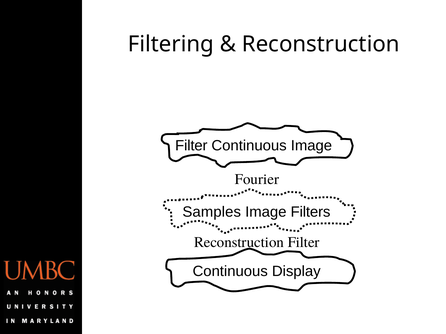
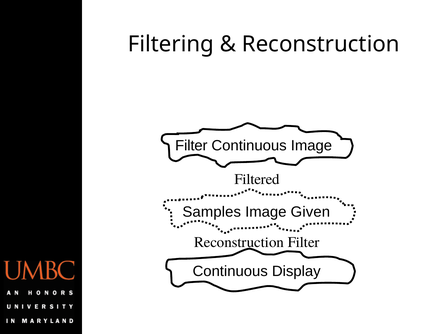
Fourier: Fourier -> Filtered
Filters: Filters -> Given
